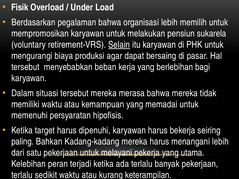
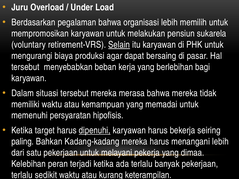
Fisik: Fisik -> Juru
dipenuhi underline: none -> present
utama: utama -> dimaa
